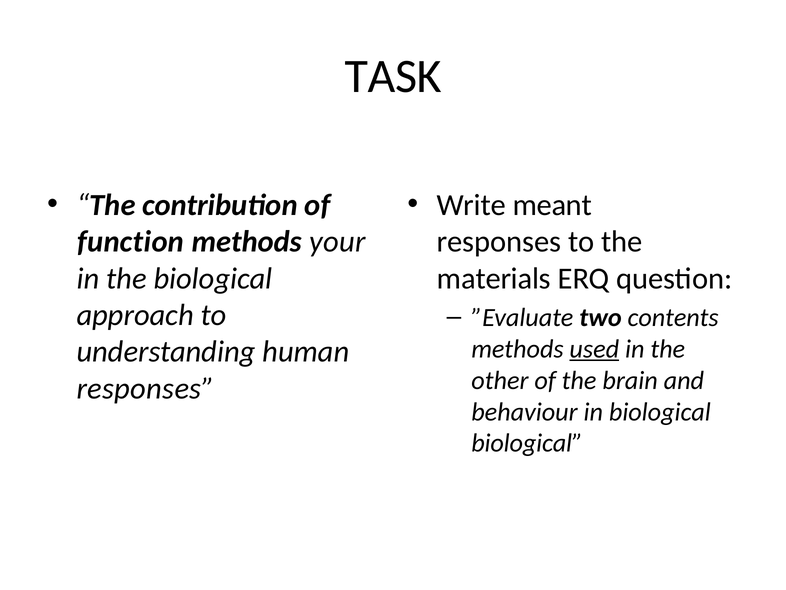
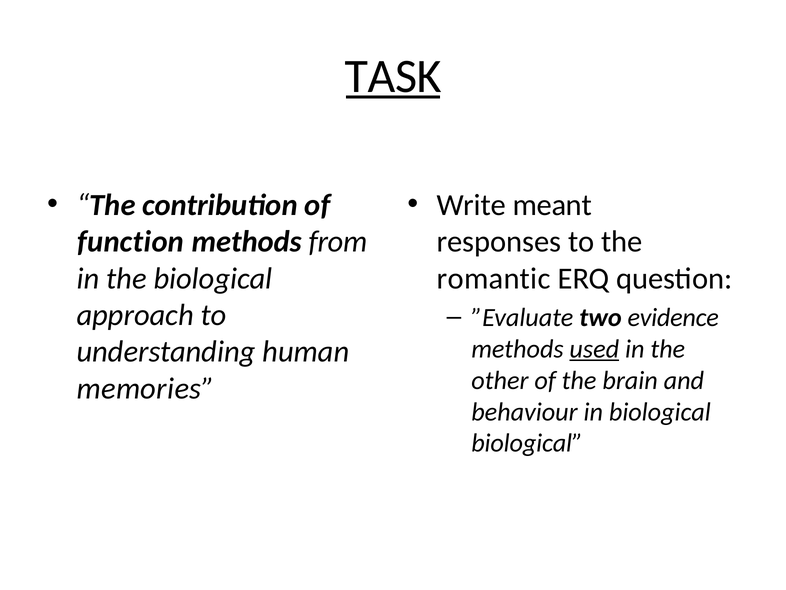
TASK underline: none -> present
your: your -> from
materials: materials -> romantic
contents: contents -> evidence
responses at (146, 388): responses -> memories
